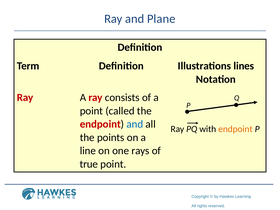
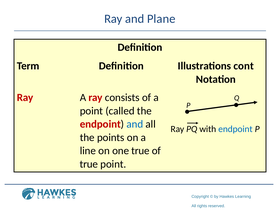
lines: lines -> cont
endpoint at (235, 129) colour: orange -> blue
one rays: rays -> true
